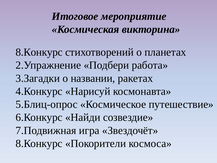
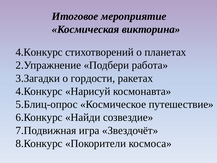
8.Конкурс at (39, 52): 8.Конкурс -> 4.Конкурс
названии: названии -> гордости
